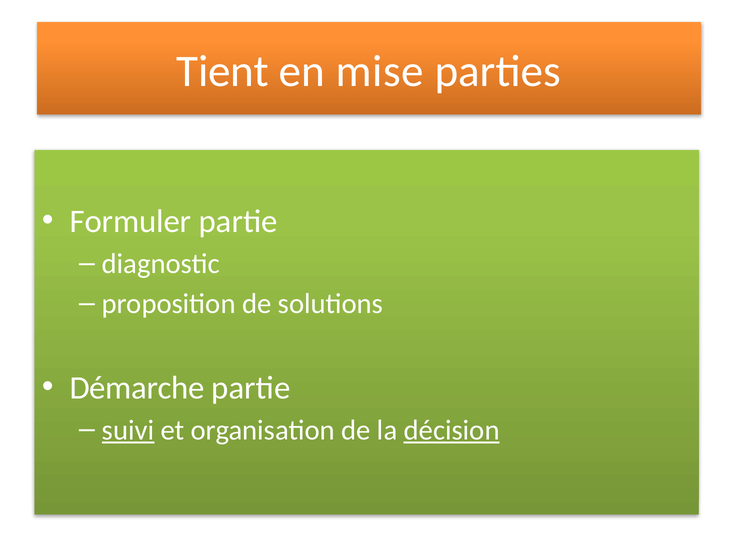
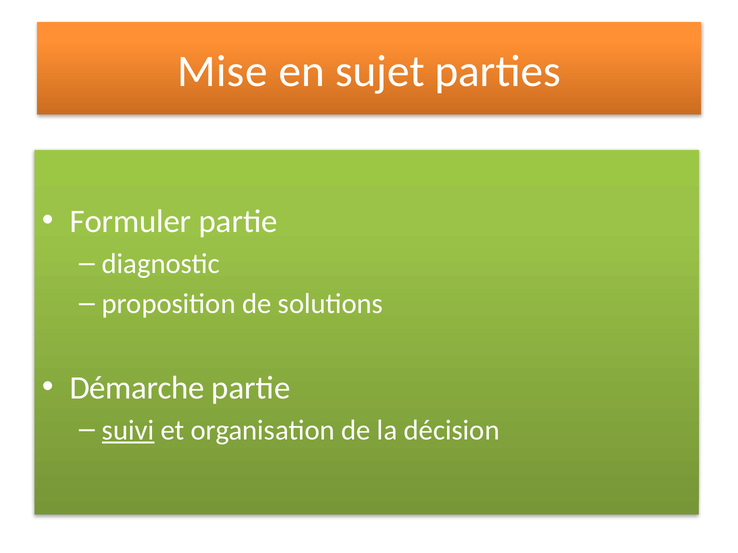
Tient: Tient -> Mise
mise: mise -> sujet
décision underline: present -> none
